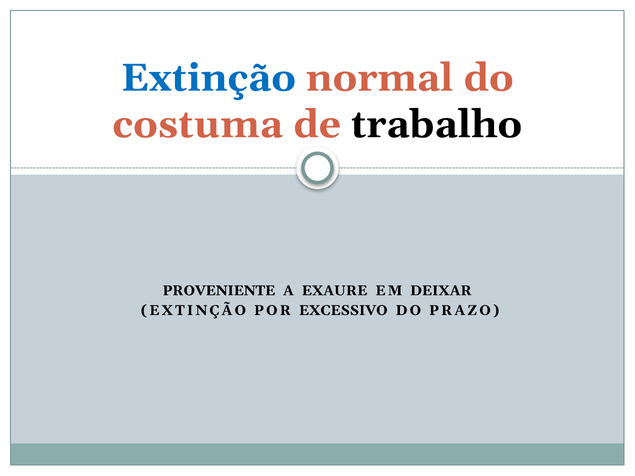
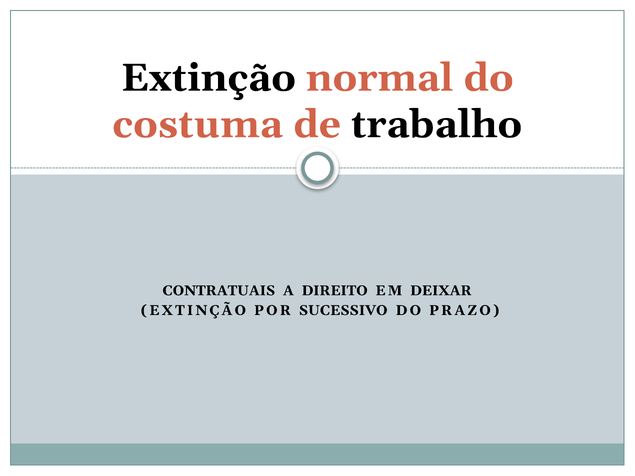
Extinção at (208, 78) colour: blue -> black
PROVENIENTE: PROVENIENTE -> CONTRATUAIS
EXAURE: EXAURE -> DIREITO
EXCESSIVO: EXCESSIVO -> SUCESSIVO
